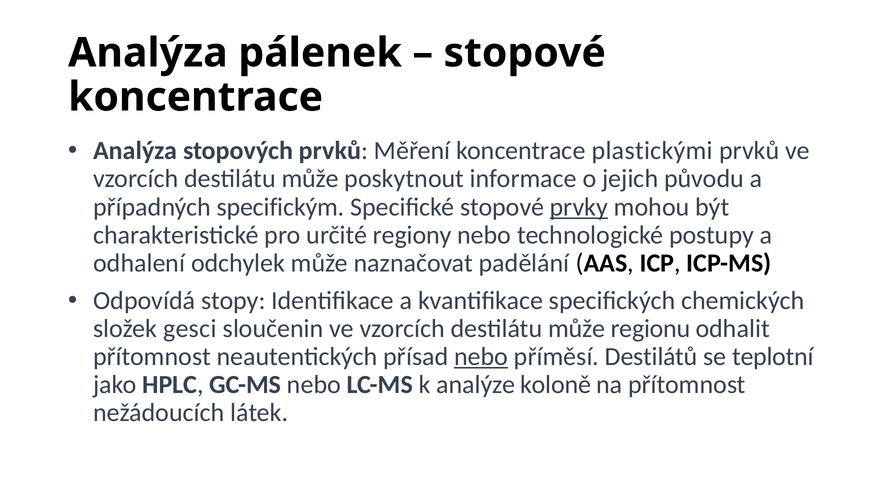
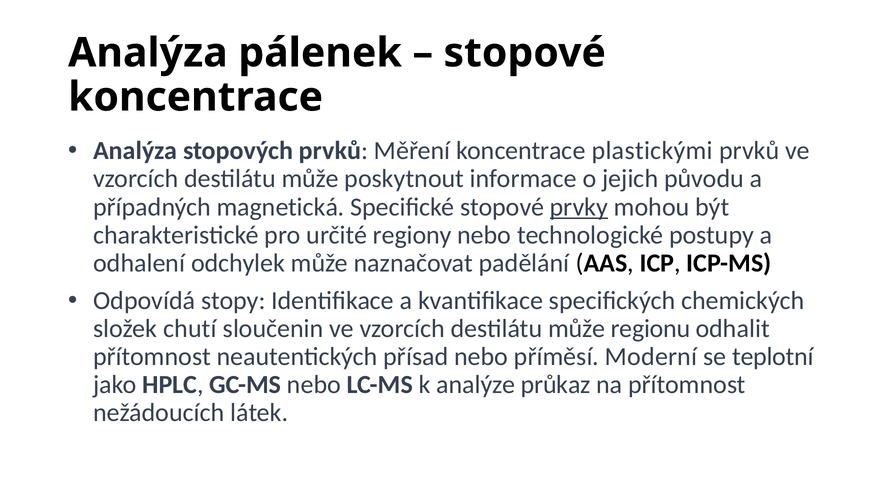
specifickým: specifickým -> magnetická
gesci: gesci -> chutí
nebo at (481, 357) underline: present -> none
Destilátů: Destilátů -> Moderní
koloně: koloně -> průkaz
